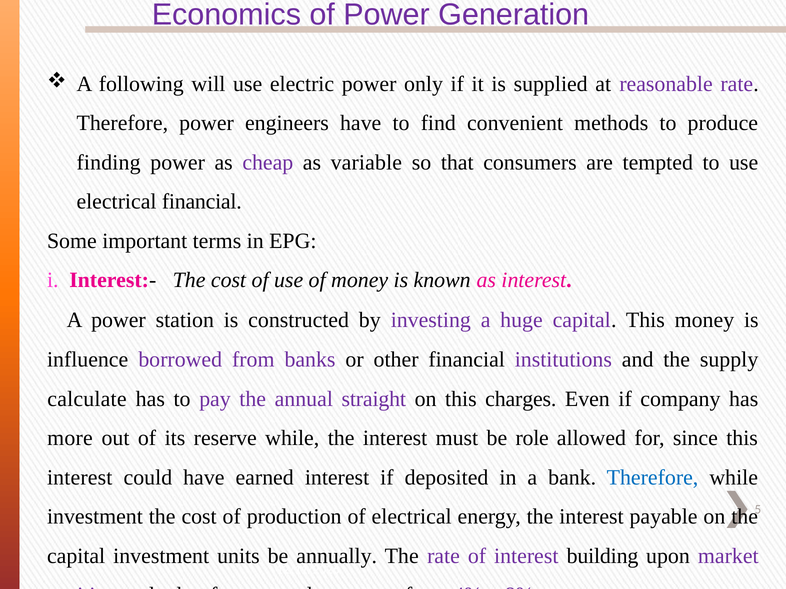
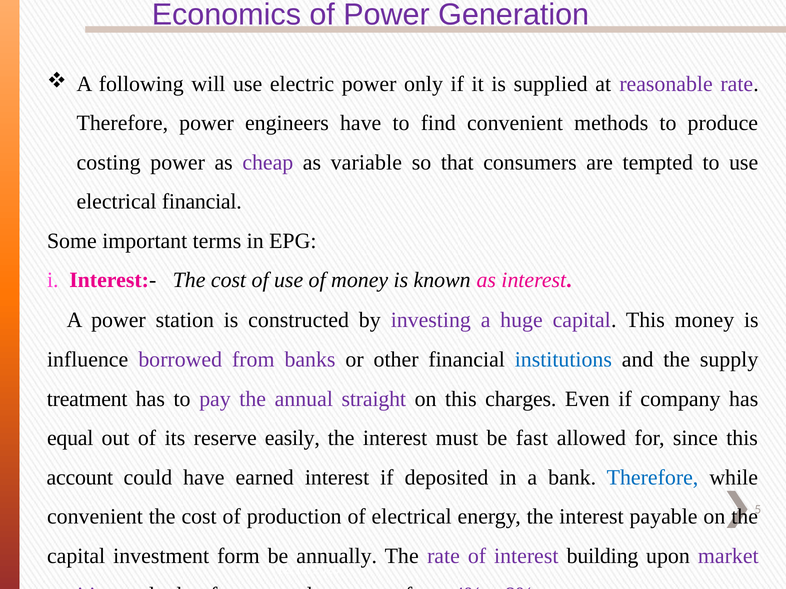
finding: finding -> costing
institutions colour: purple -> blue
calculate: calculate -> treatment
more: more -> equal
reserve while: while -> easily
role: role -> fast
interest at (80, 478): interest -> account
investment at (95, 517): investment -> convenient
units: units -> form
